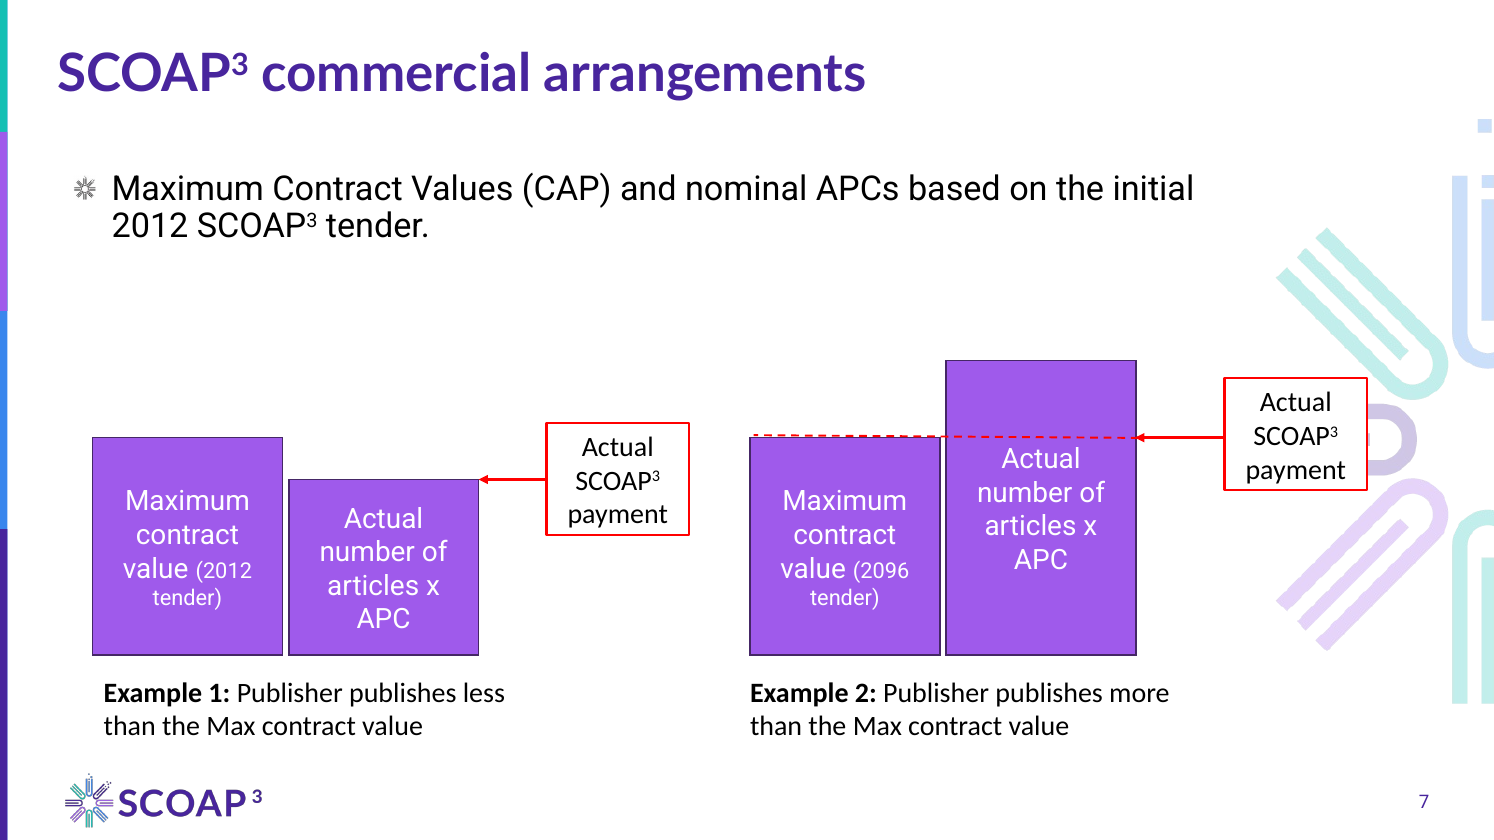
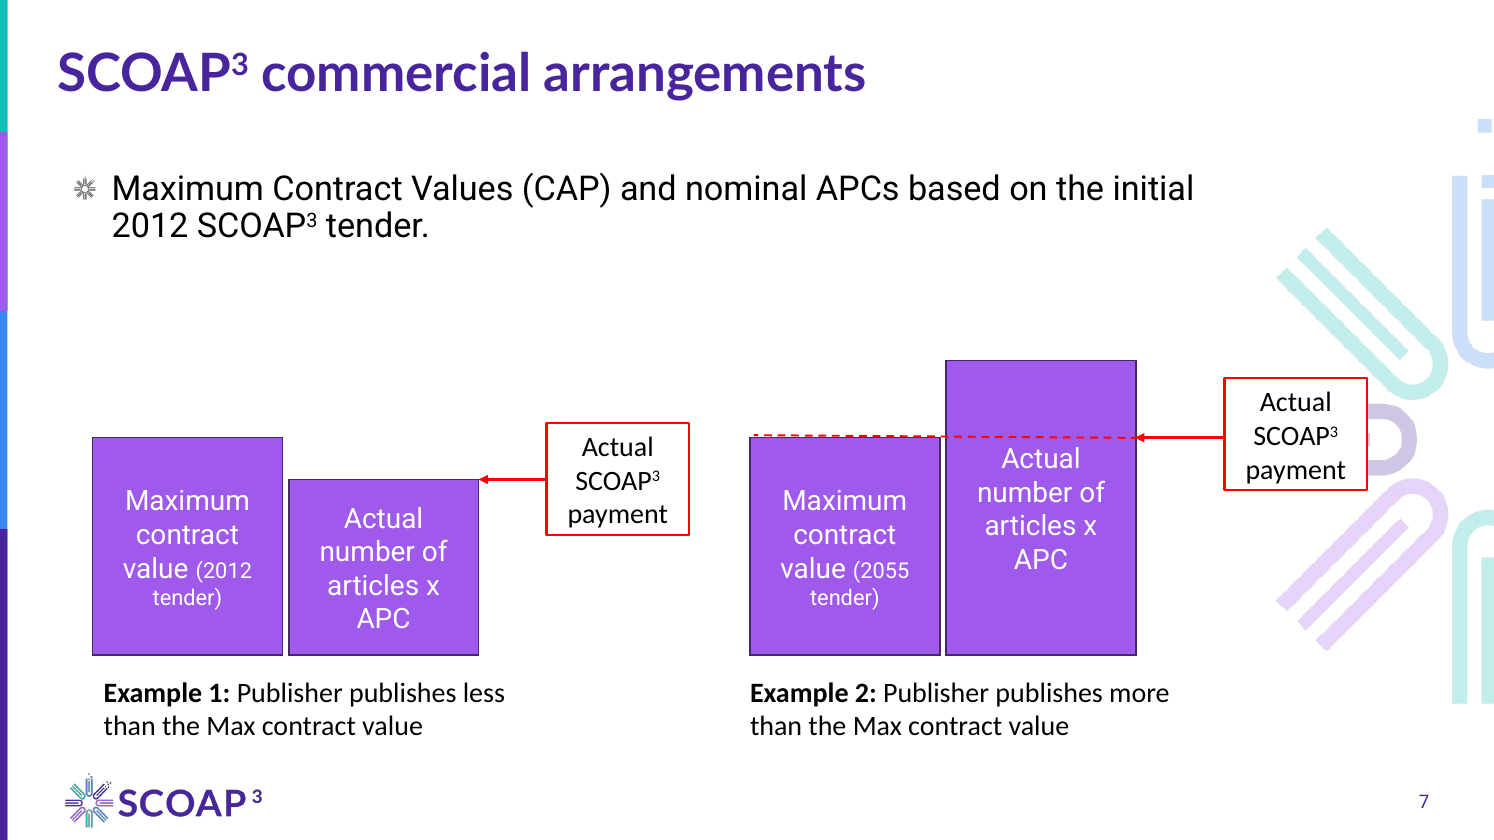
2096: 2096 -> 2055
